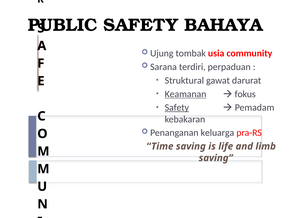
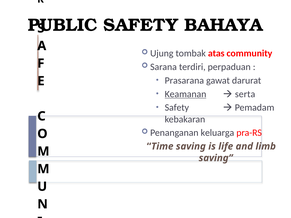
usia: usia -> atas
Struktural: Struktural -> Prasarana
fokus: fokus -> serta
Safety at (177, 108) underline: present -> none
